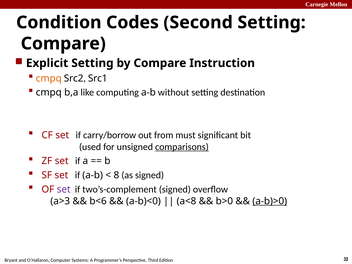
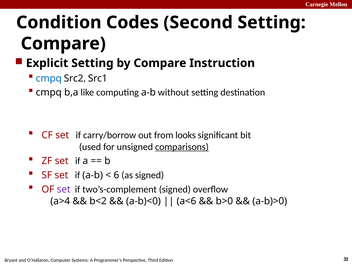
cmpq at (49, 78) colour: orange -> blue
must: must -> looks
8: 8 -> 6
a>3: a>3 -> a>4
b<6: b<6 -> b<2
a<8: a<8 -> a<6
a-b)>0 underline: present -> none
